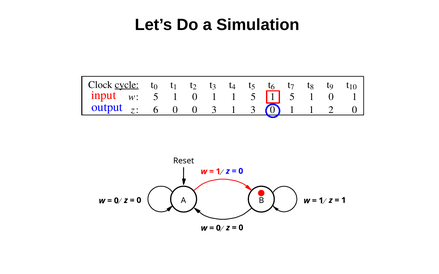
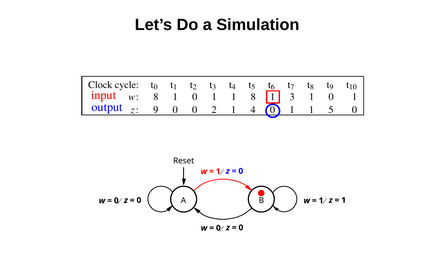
cycle underline: present -> none
5 at (156, 97): 5 -> 8
1 1 5: 5 -> 8
5 at (292, 97): 5 -> 3
6 at (156, 110): 6 -> 9
0 3: 3 -> 2
1 3: 3 -> 4
1 2: 2 -> 5
